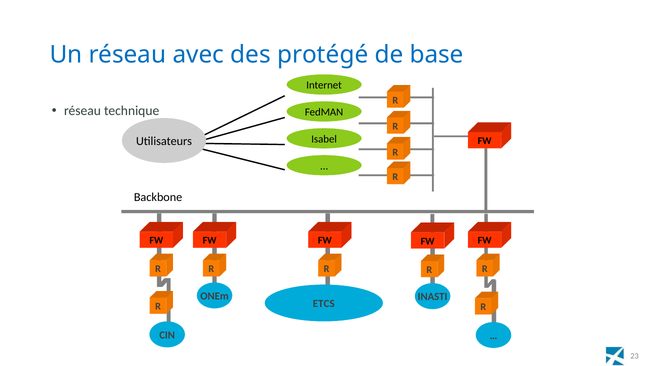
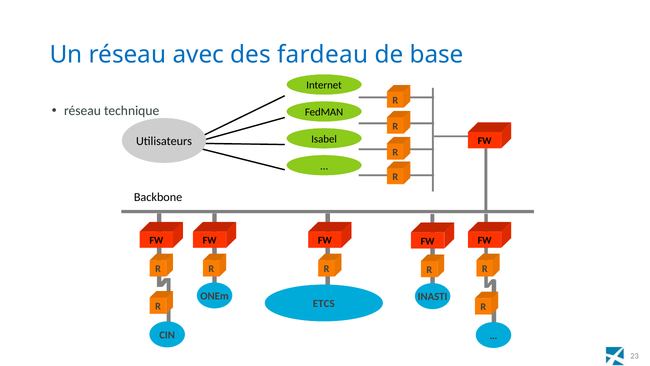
protégé: protégé -> fardeau
